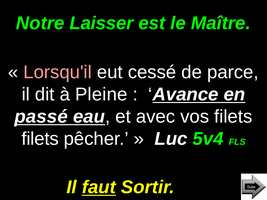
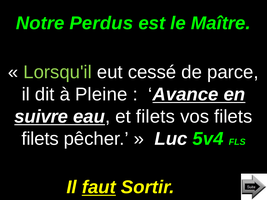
Laisser: Laisser -> Perdus
Lorsqu'il colour: pink -> light green
passé: passé -> suivre
et avec: avec -> filets
